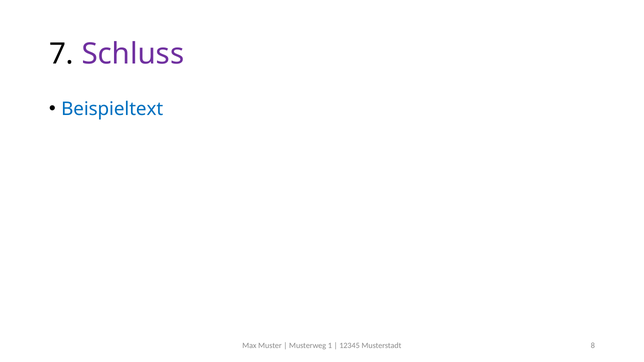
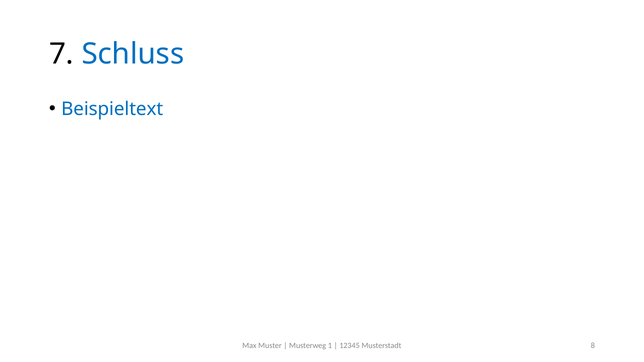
Schluss colour: purple -> blue
